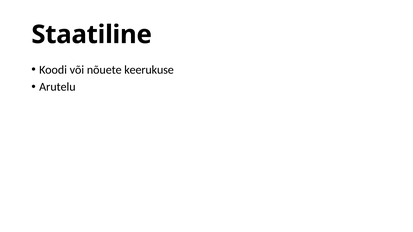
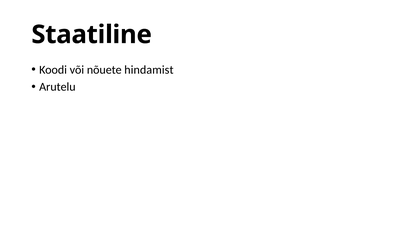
keerukuse: keerukuse -> hindamist
